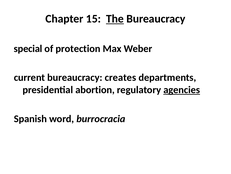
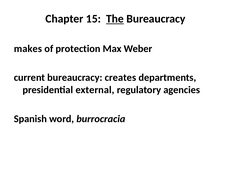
special: special -> makes
abortion: abortion -> external
agencies underline: present -> none
